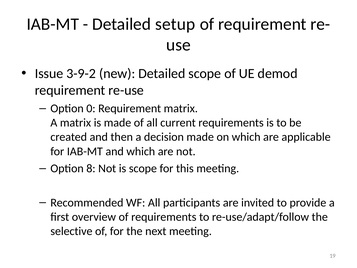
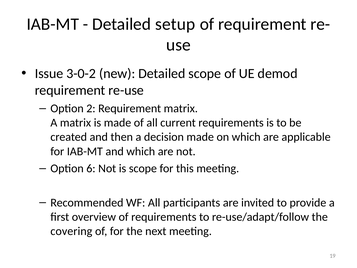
3-9-2: 3-9-2 -> 3-0-2
0: 0 -> 2
8: 8 -> 6
selective: selective -> covering
